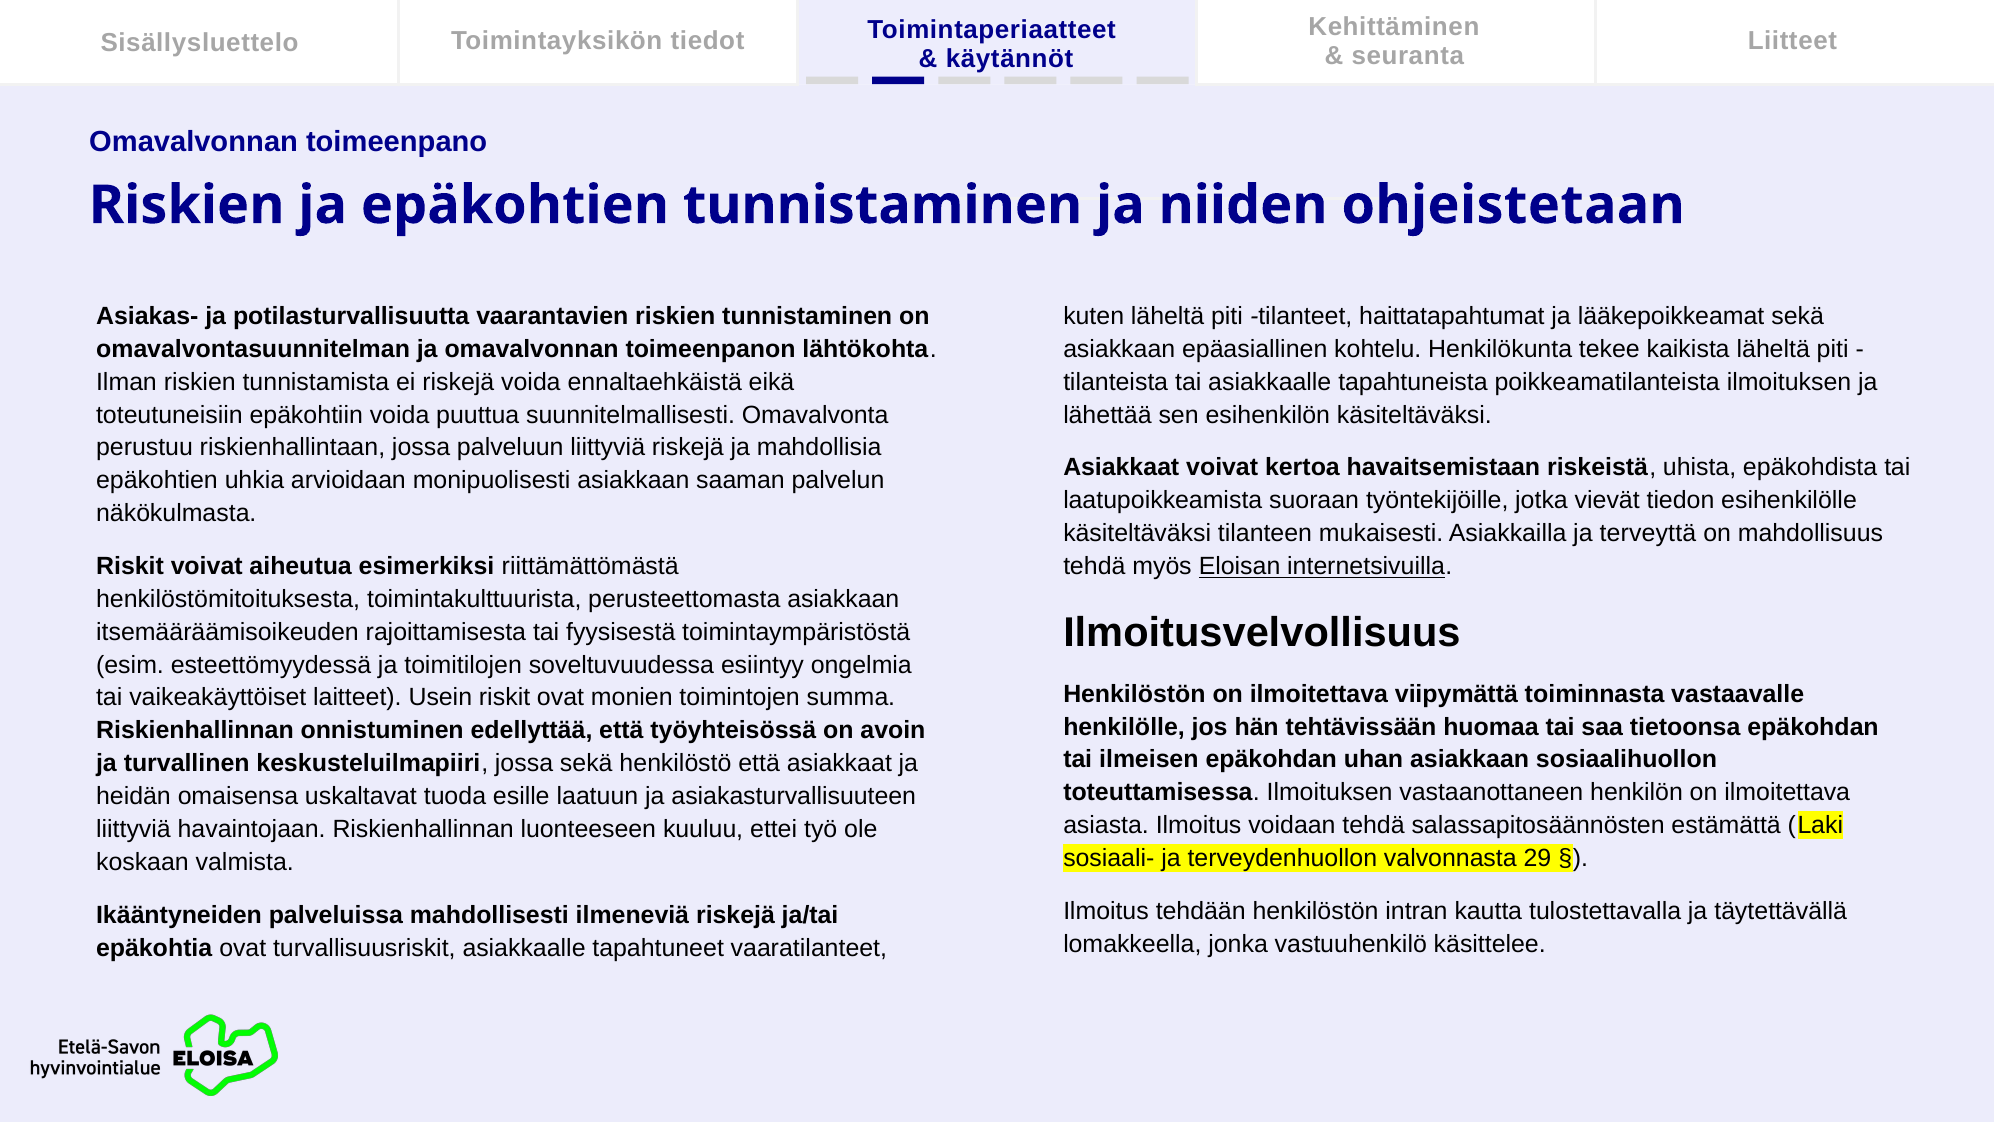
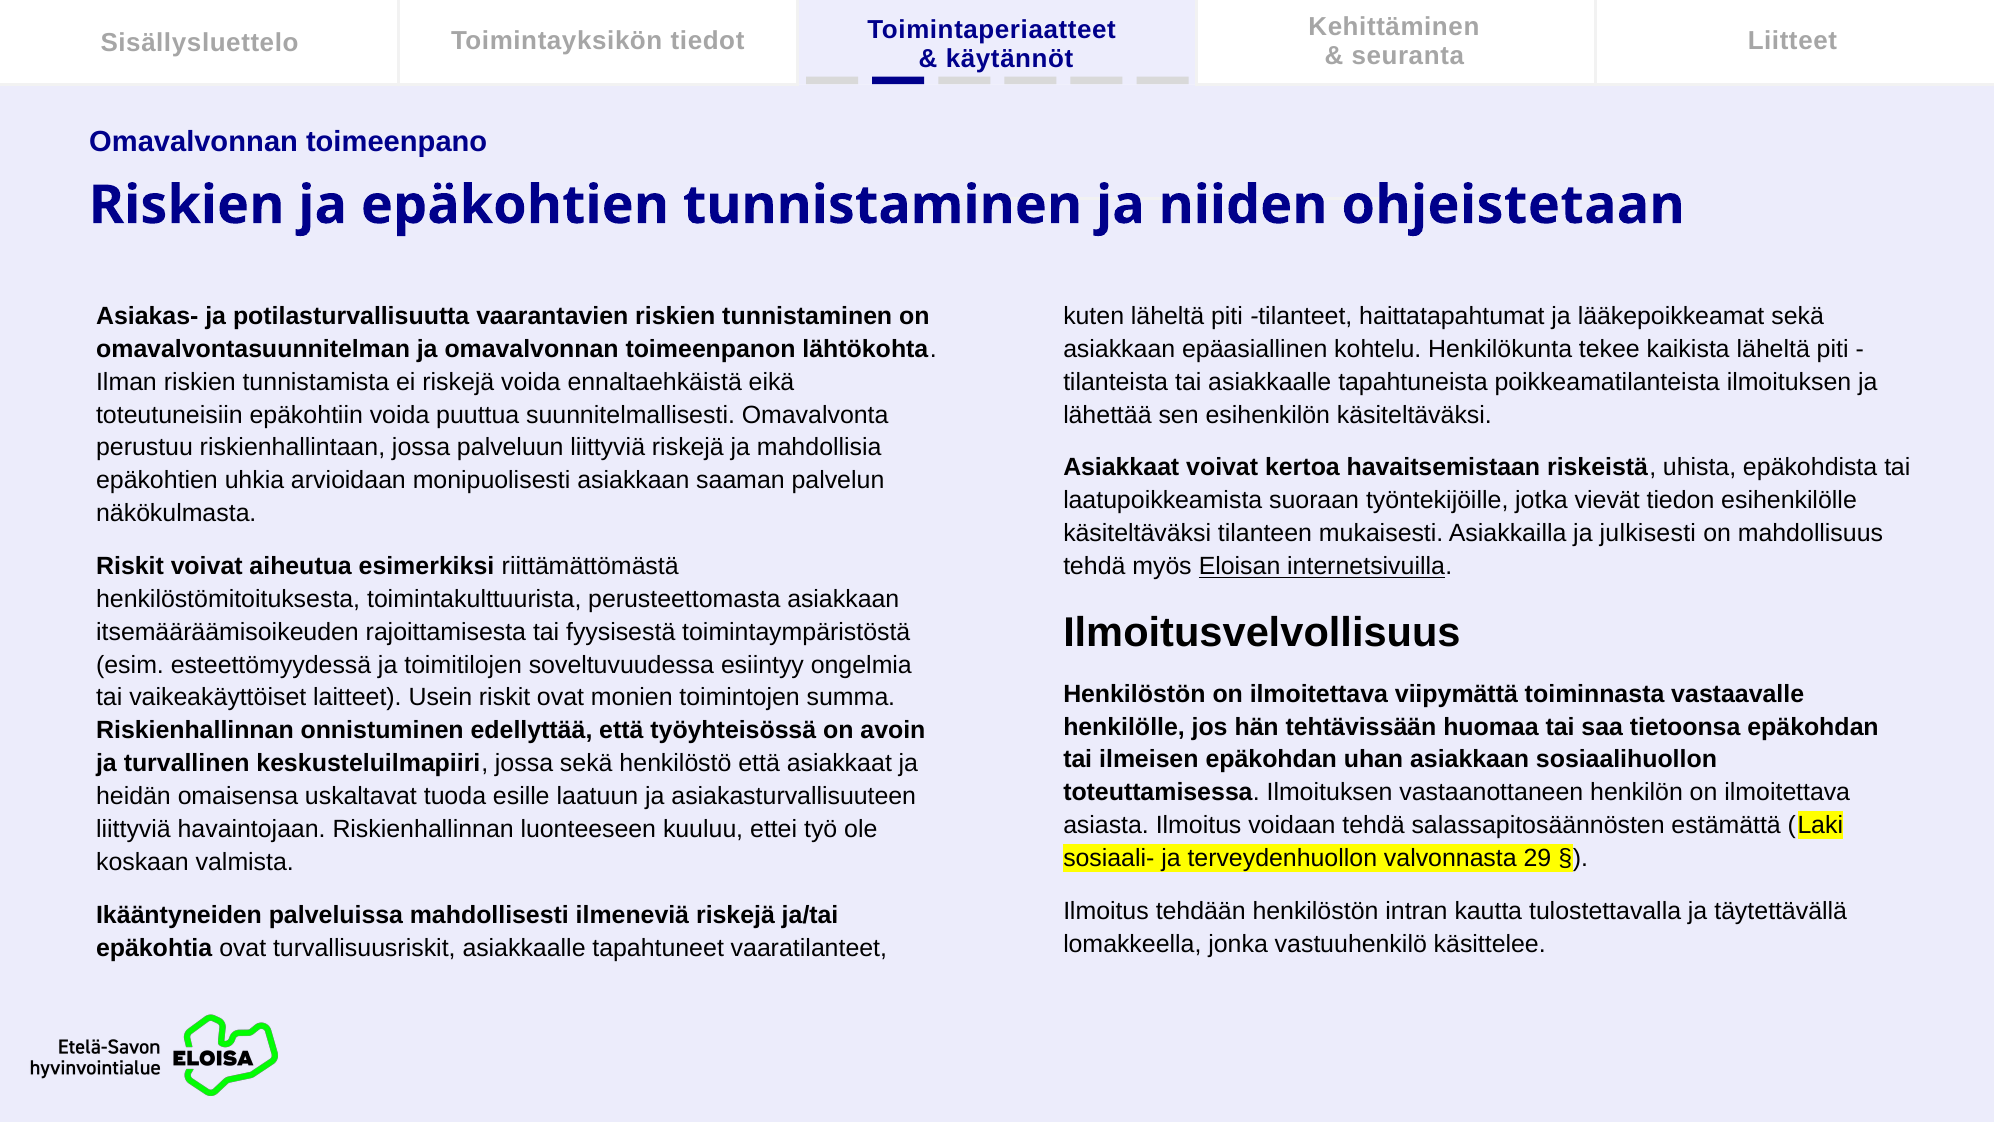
terveyttä: terveyttä -> julkisesti
